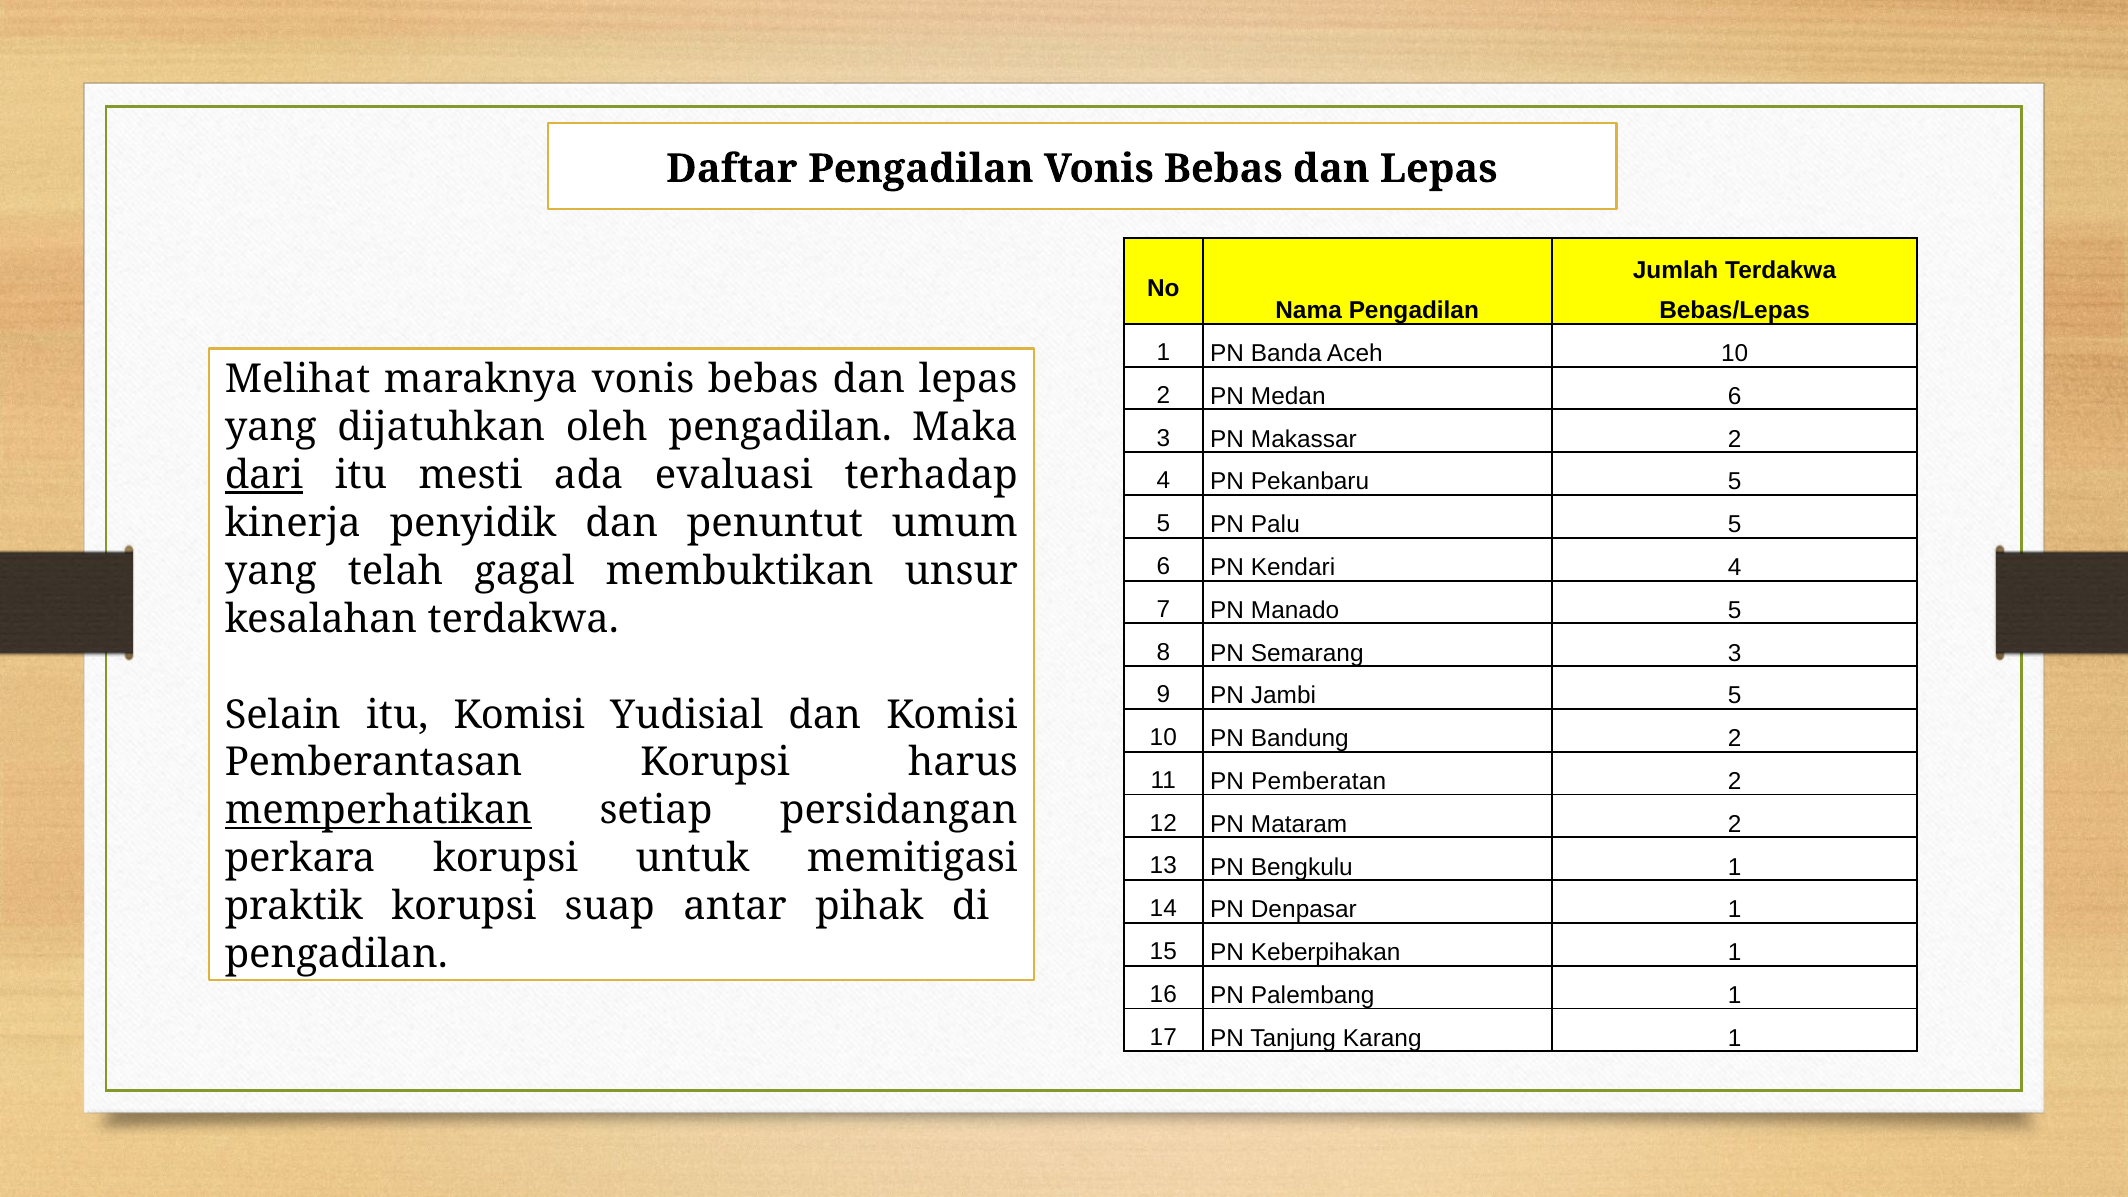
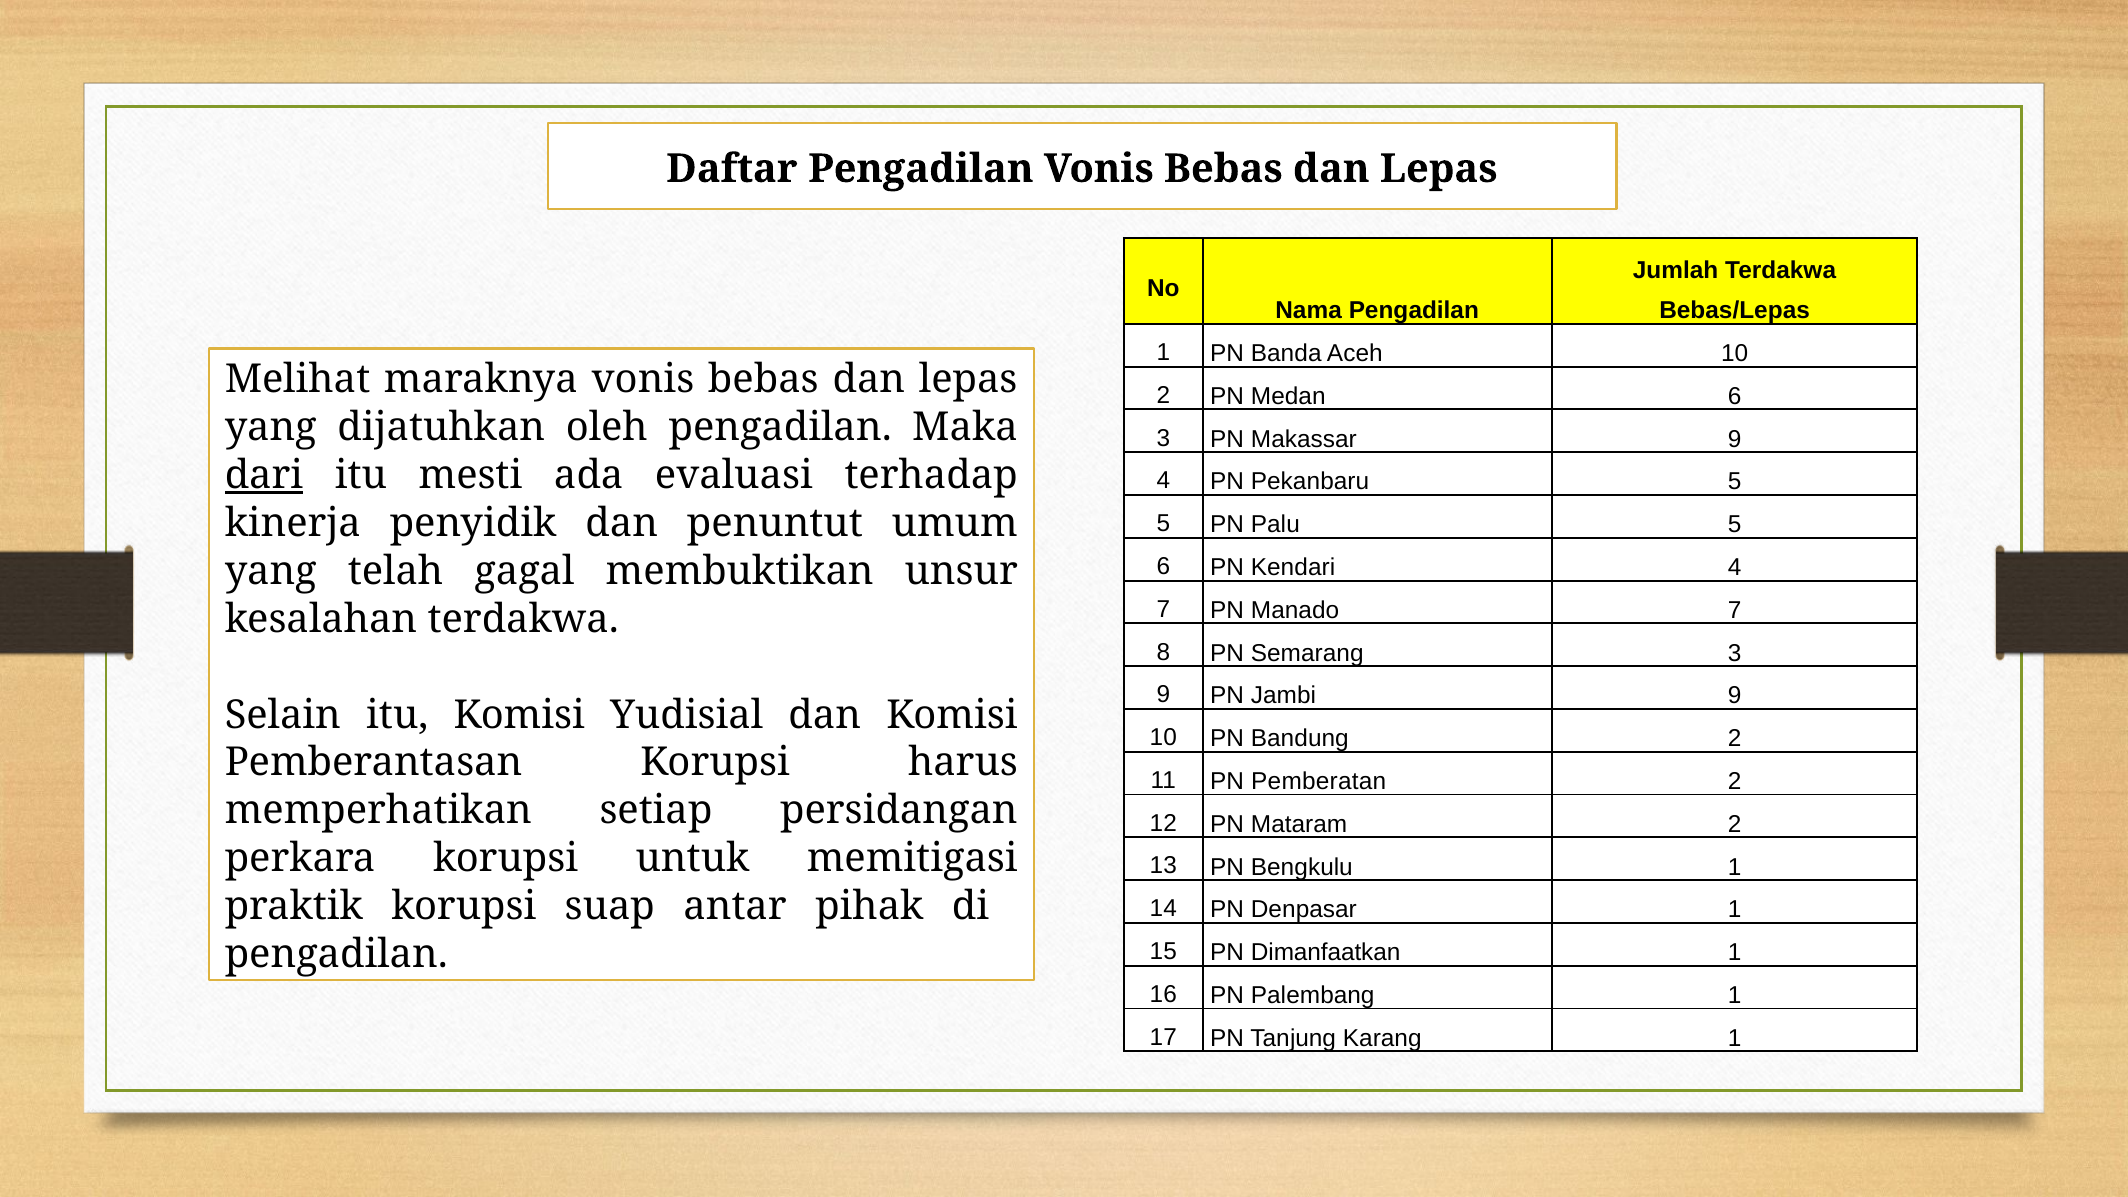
Makassar 2: 2 -> 9
Manado 5: 5 -> 7
Jambi 5: 5 -> 9
memperhatikan underline: present -> none
Keberpihakan: Keberpihakan -> Dimanfaatkan
